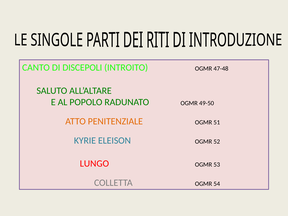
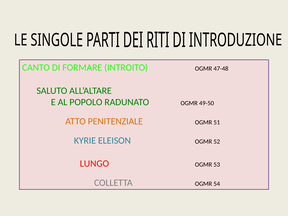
DISCEPOLI: DISCEPOLI -> FORMARE
